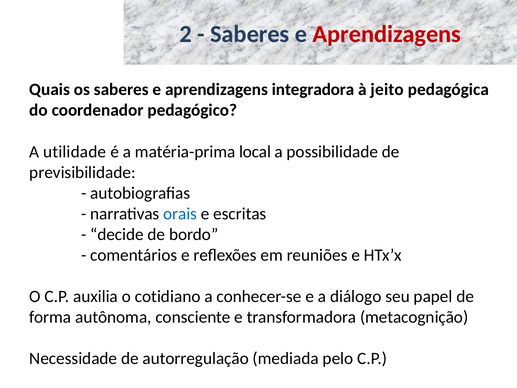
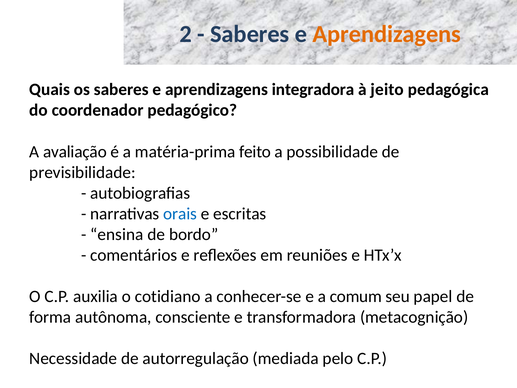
Aprendizagens at (387, 34) colour: red -> orange
utilidade: utilidade -> avaliação
local: local -> feito
decide: decide -> ensina
diálogo: diálogo -> comum
